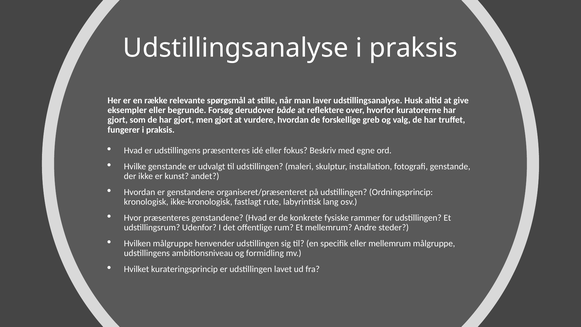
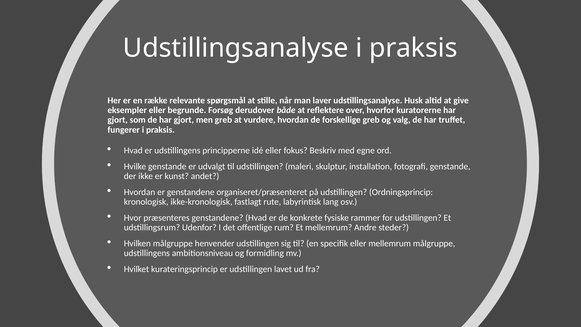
men gjort: gjort -> greb
udstillingens præsenteres: præsenteres -> principperne
